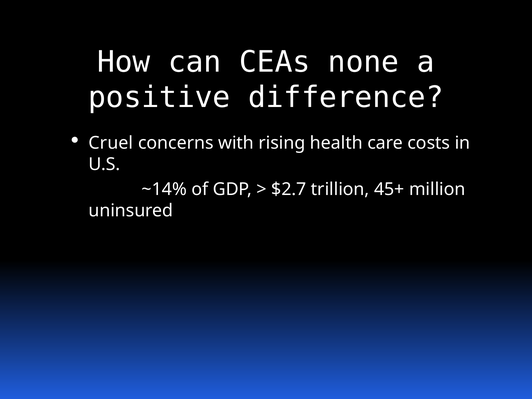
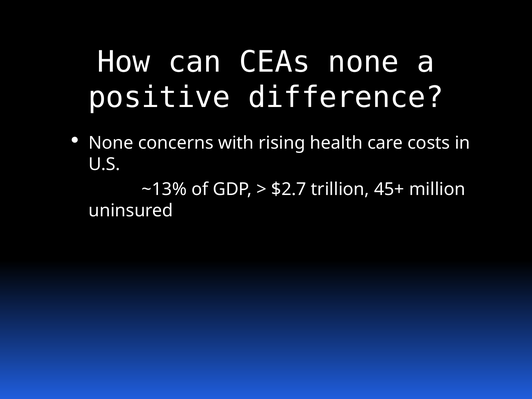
Cruel at (111, 143): Cruel -> None
~14%: ~14% -> ~13%
